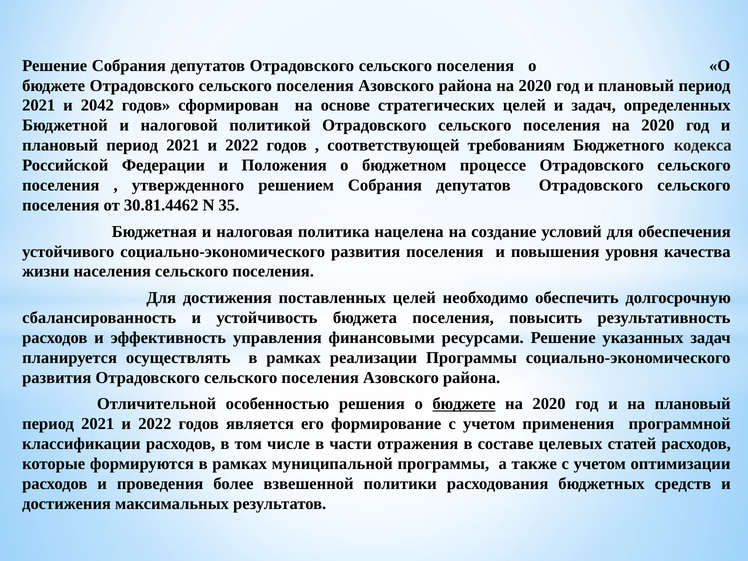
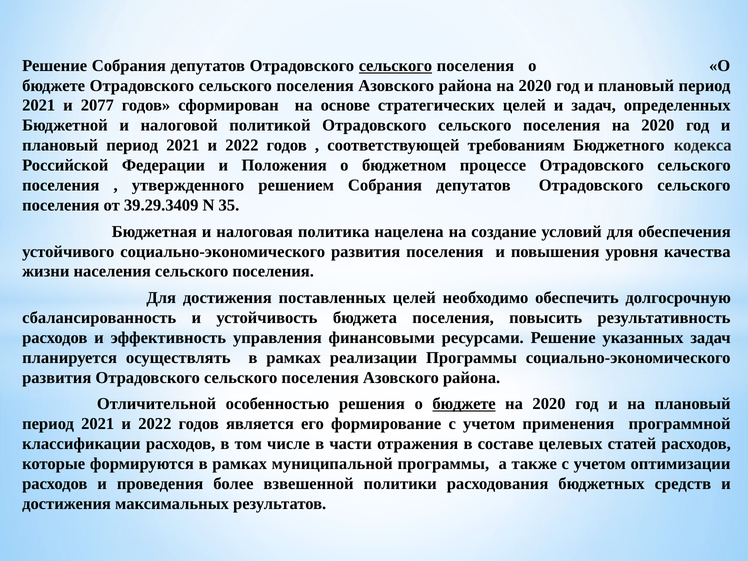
сельского at (395, 66) underline: none -> present
2042: 2042 -> 2077
30.81.4462: 30.81.4462 -> 39.29.3409
